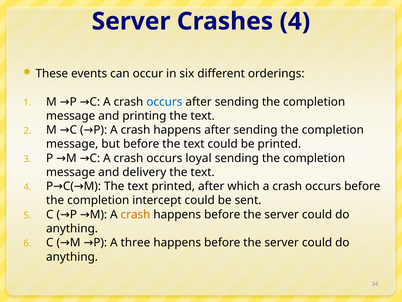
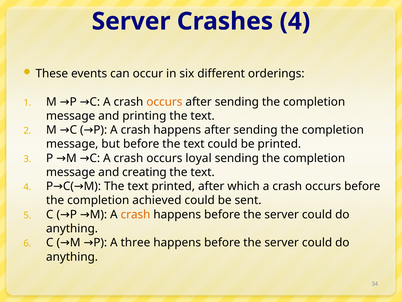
occurs at (164, 102) colour: blue -> orange
delivery: delivery -> creating
intercept: intercept -> achieved
